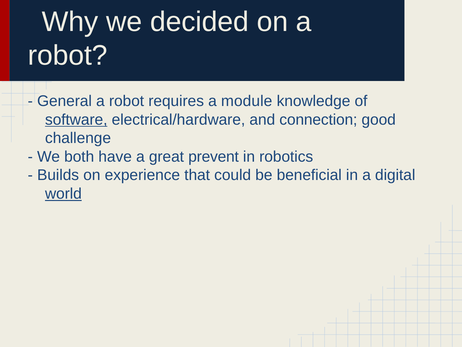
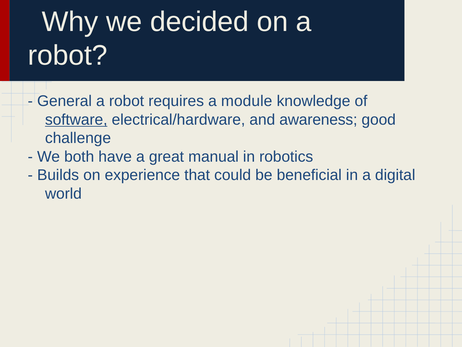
connection: connection -> awareness
prevent: prevent -> manual
world underline: present -> none
